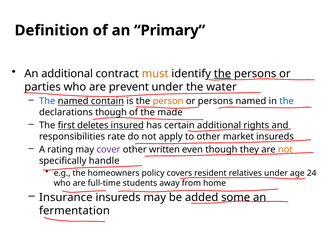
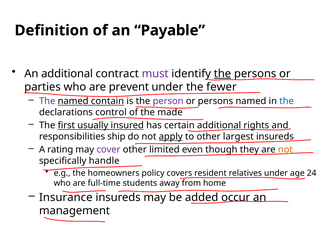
Primary: Primary -> Payable
must colour: orange -> purple
water: water -> fewer
The at (47, 101) colour: blue -> purple
person colour: orange -> purple
declarations though: though -> control
deletes: deletes -> usually
rate: rate -> ship
apply underline: none -> present
market: market -> largest
written: written -> limited
some: some -> occur
fermentation: fermentation -> management
